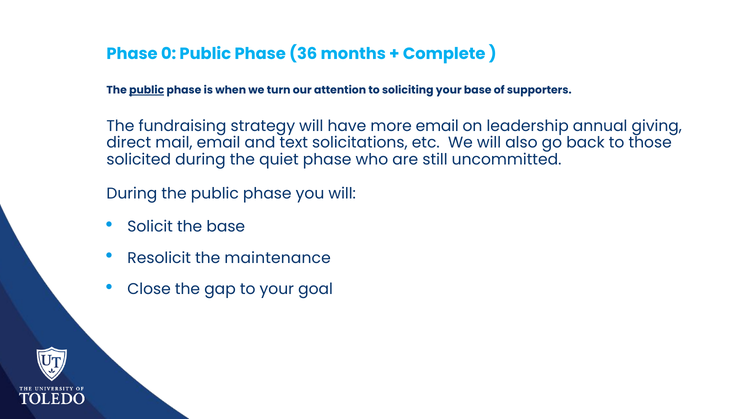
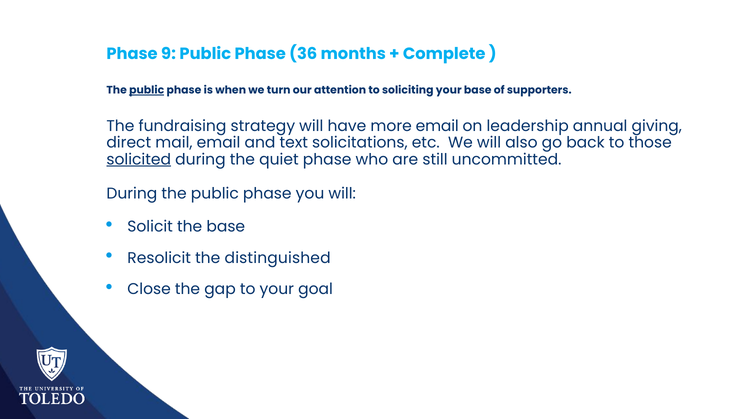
0: 0 -> 9
solicited underline: none -> present
maintenance: maintenance -> distinguished
